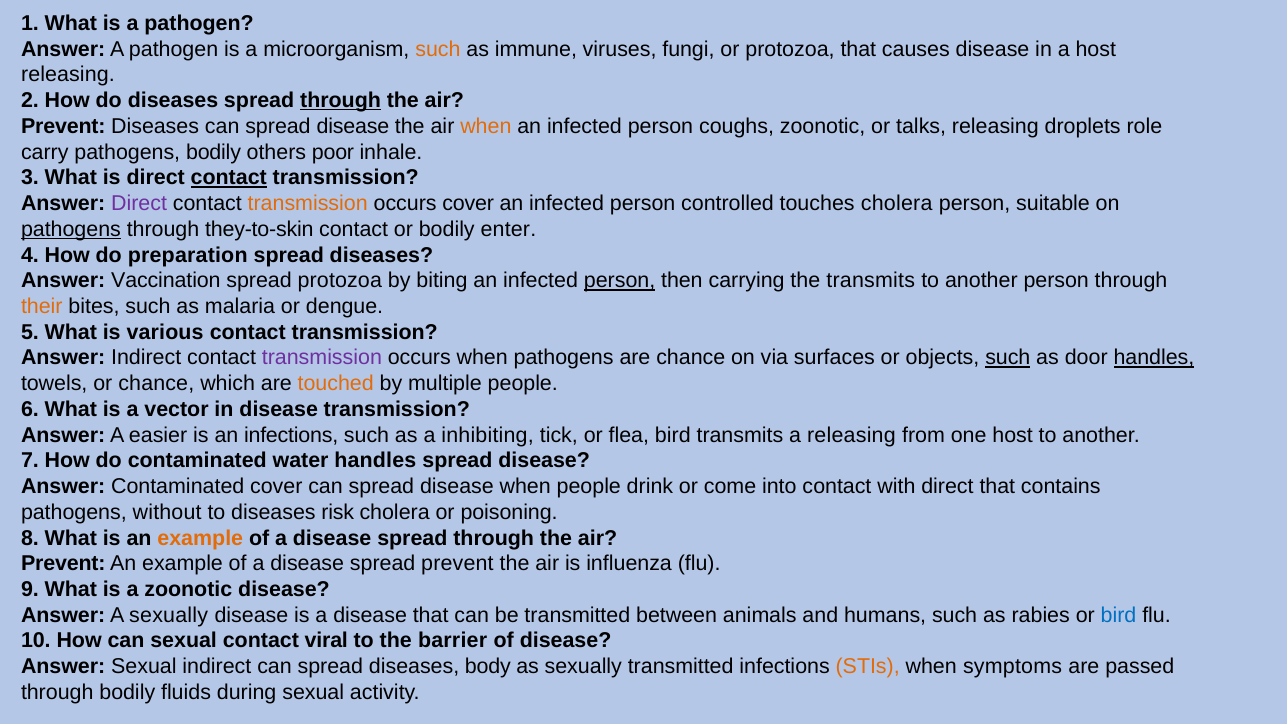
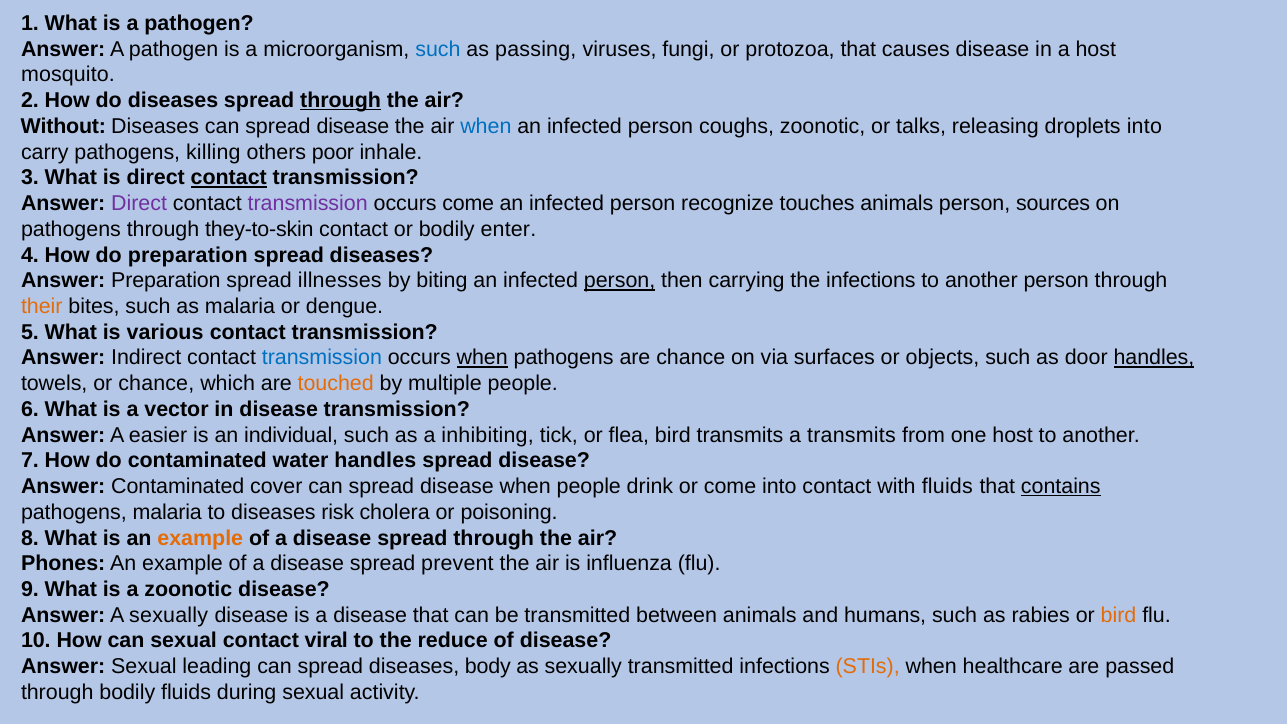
such at (438, 49) colour: orange -> blue
immune: immune -> passing
releasing at (68, 75): releasing -> mosquito
Prevent at (63, 126): Prevent -> Without
when at (486, 126) colour: orange -> blue
droplets role: role -> into
pathogens bodily: bodily -> killing
transmission at (308, 203) colour: orange -> purple
occurs cover: cover -> come
controlled: controlled -> recognize
touches cholera: cholera -> animals
suitable: suitable -> sources
pathogens at (71, 229) underline: present -> none
Answer Vaccination: Vaccination -> Preparation
spread protozoa: protozoa -> illnesses
the transmits: transmits -> infections
transmission at (322, 358) colour: purple -> blue
when at (482, 358) underline: none -> present
such at (1008, 358) underline: present -> none
an infections: infections -> individual
a releasing: releasing -> transmits
with direct: direct -> fluids
contains underline: none -> present
pathogens without: without -> malaria
Prevent at (63, 564): Prevent -> Phones
bird at (1119, 615) colour: blue -> orange
barrier: barrier -> reduce
Sexual indirect: indirect -> leading
symptoms: symptoms -> healthcare
